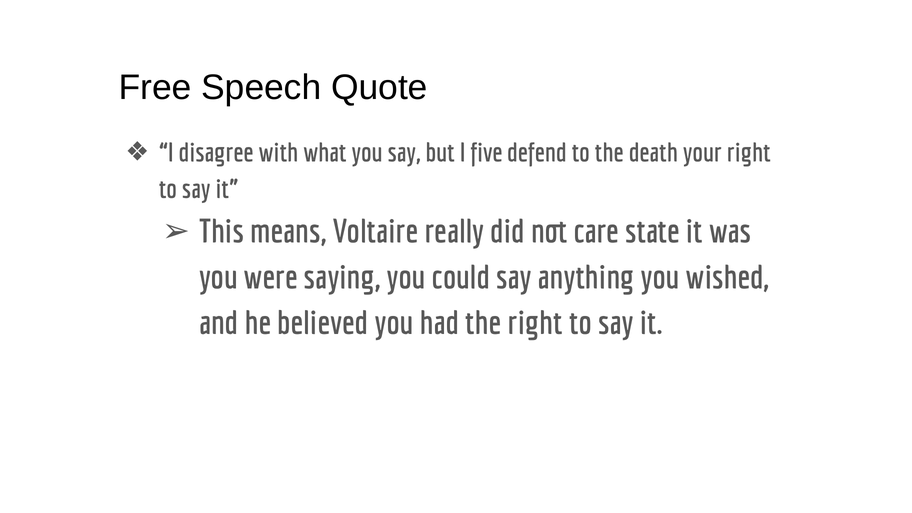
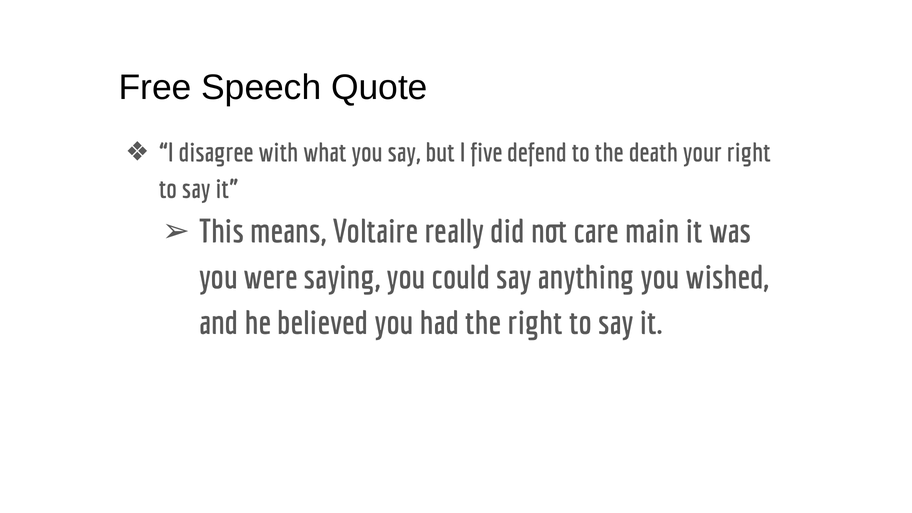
state: state -> main
